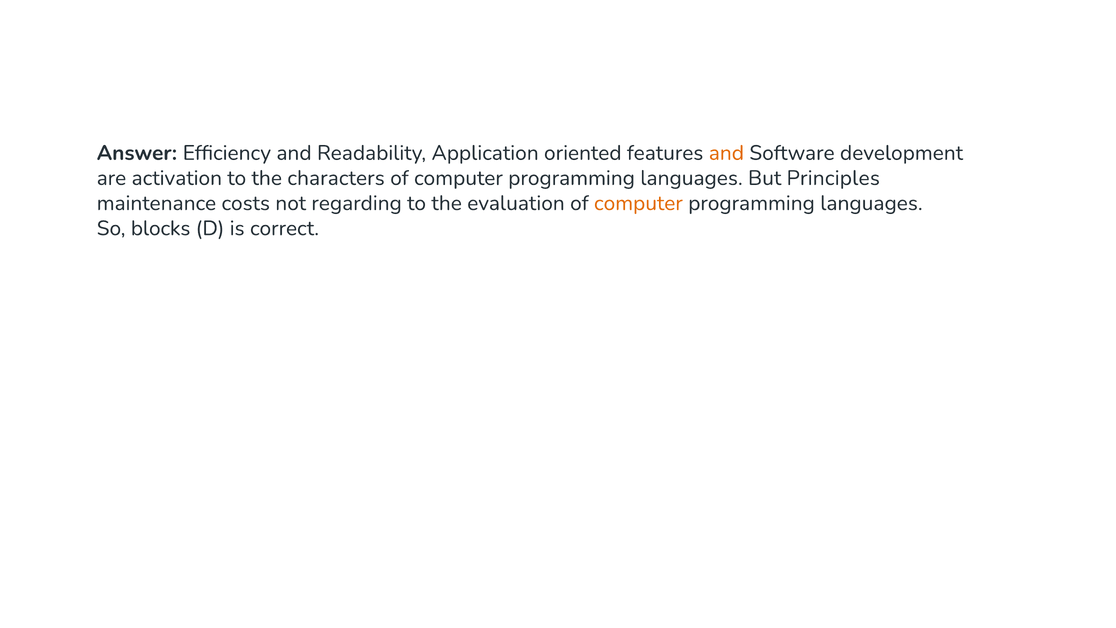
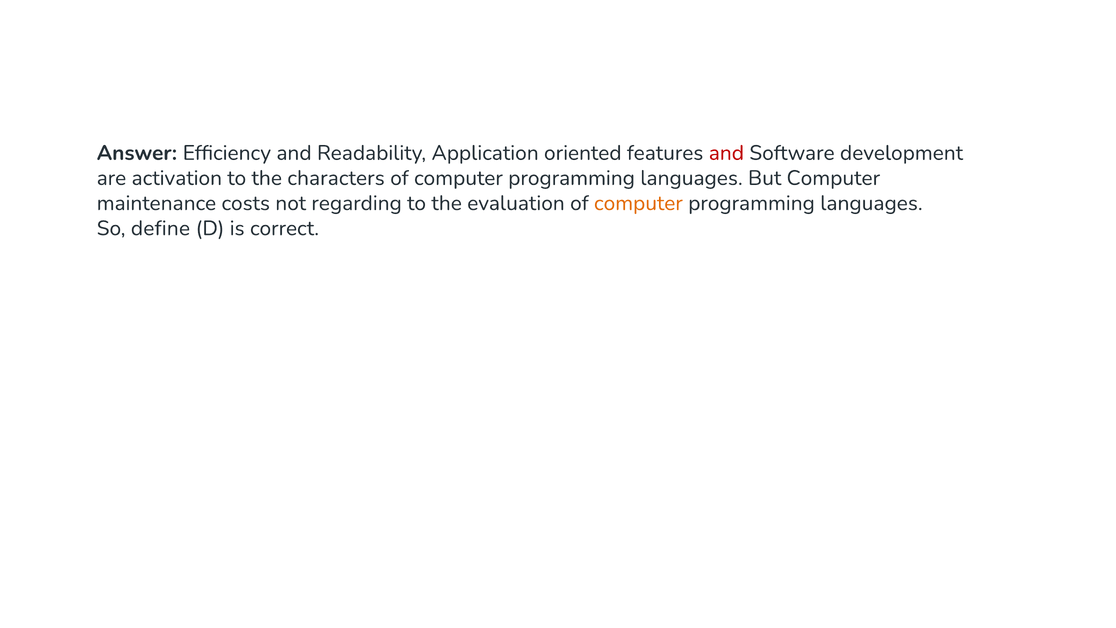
and at (726, 153) colour: orange -> red
But Principles: Principles -> Computer
blocks: blocks -> define
